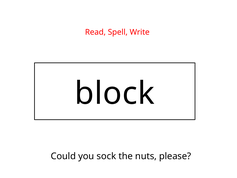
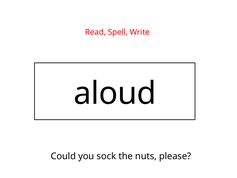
block: block -> aloud
